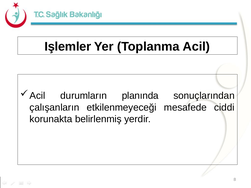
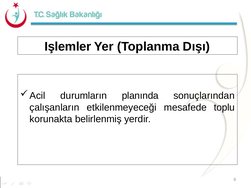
Acil: Acil -> Dışı
ciddi: ciddi -> toplu
